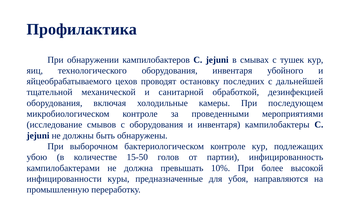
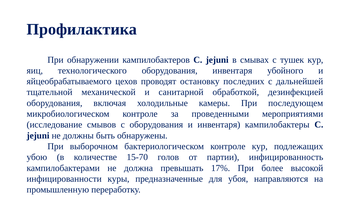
15-50: 15-50 -> 15-70
10%: 10% -> 17%
